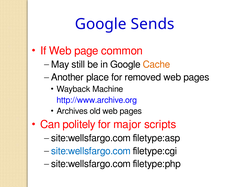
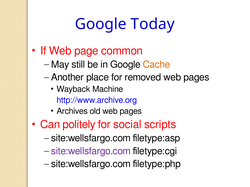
Sends: Sends -> Today
major: major -> social
site:wellsfargo.com at (91, 151) colour: blue -> purple
